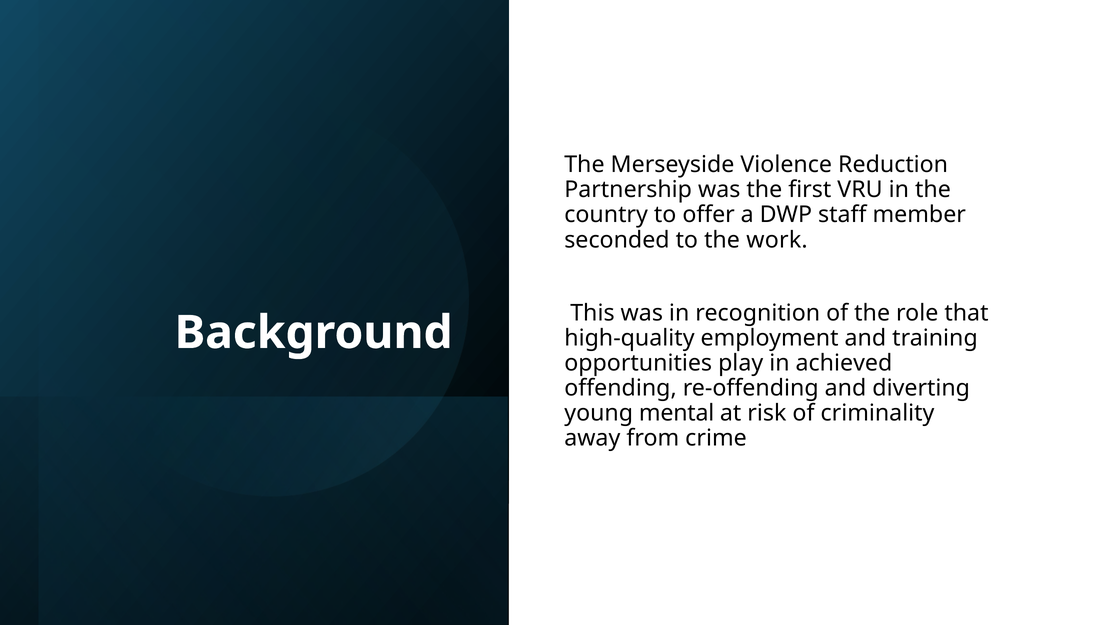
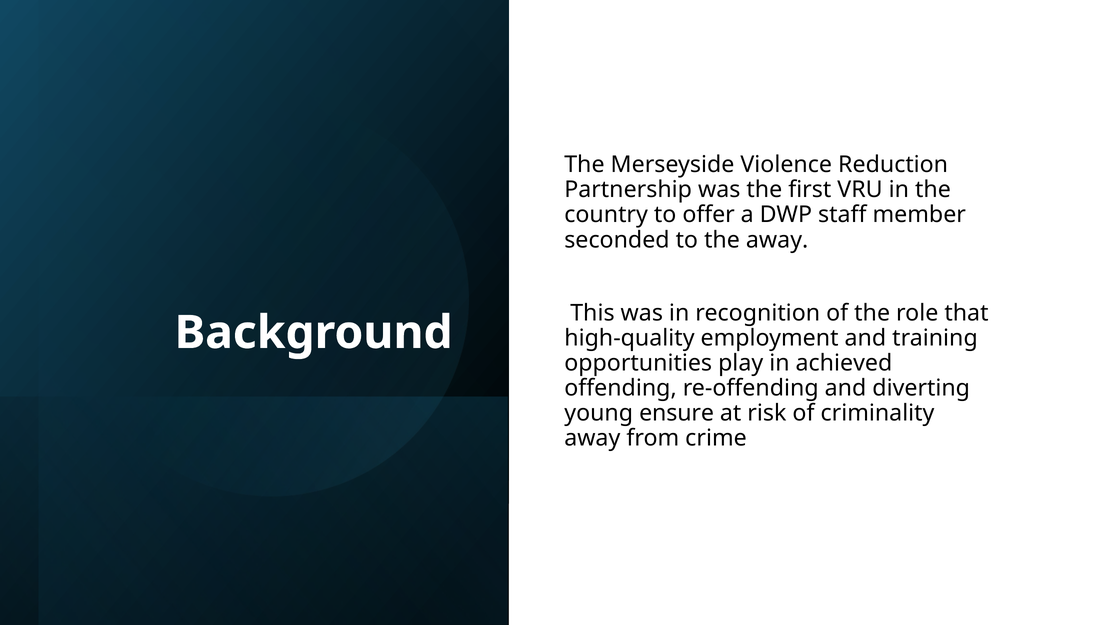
the work: work -> away
mental: mental -> ensure
